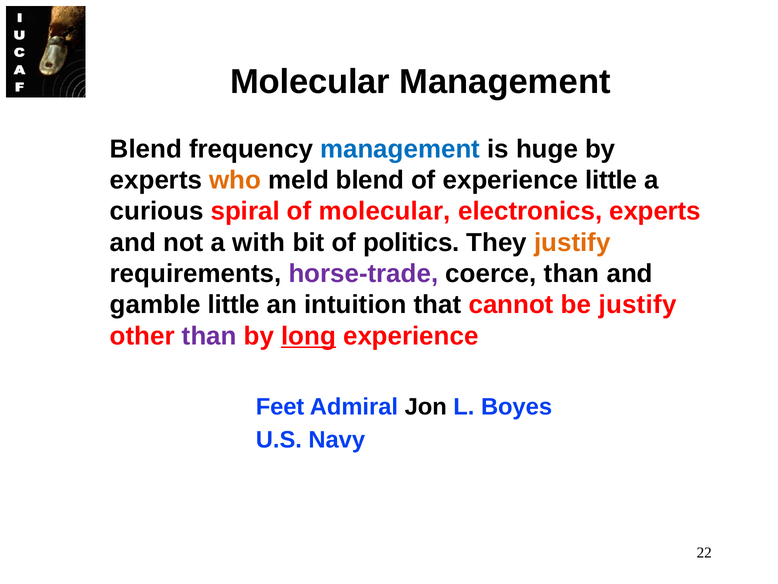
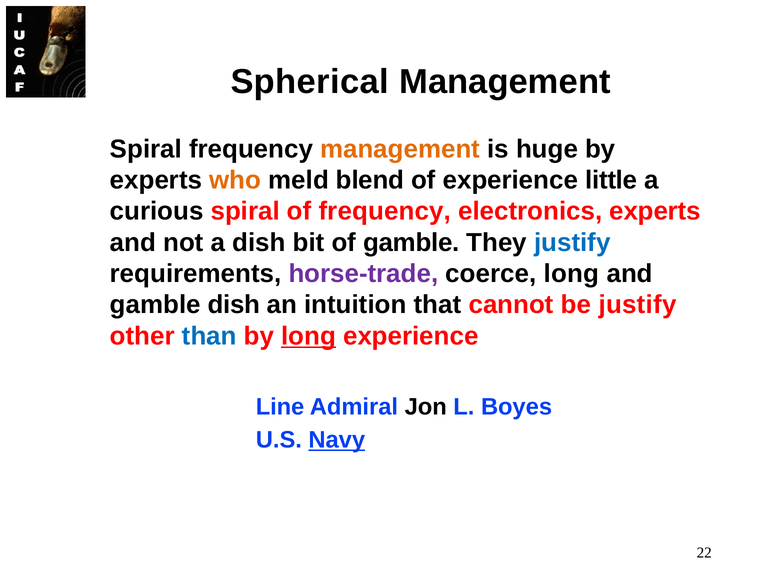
Molecular at (310, 82): Molecular -> Spherical
Blend at (146, 149): Blend -> Spiral
management at (400, 149) colour: blue -> orange
of molecular: molecular -> frequency
a with: with -> dish
of politics: politics -> gamble
justify at (572, 242) colour: orange -> blue
coerce than: than -> long
gamble little: little -> dish
than at (209, 336) colour: purple -> blue
Feet: Feet -> Line
Navy underline: none -> present
